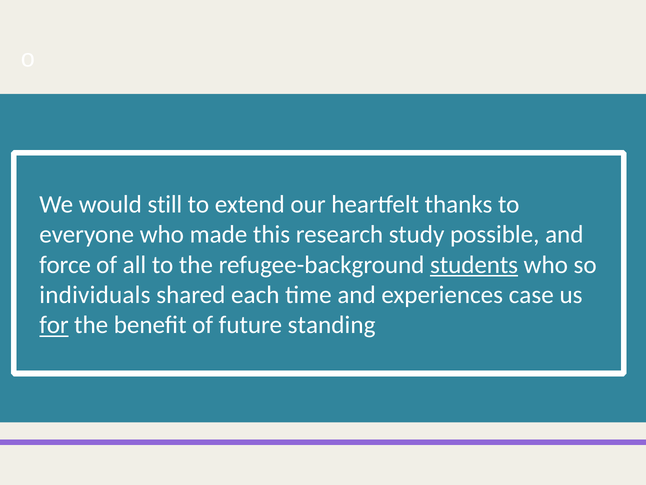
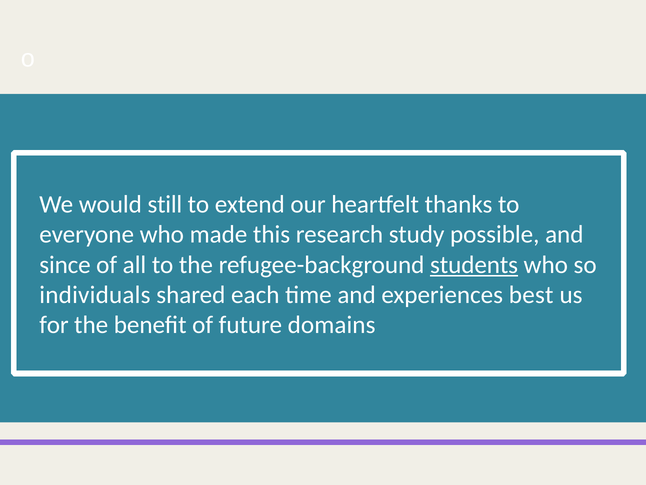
force: force -> since
case: case -> best
for underline: present -> none
standing: standing -> domains
